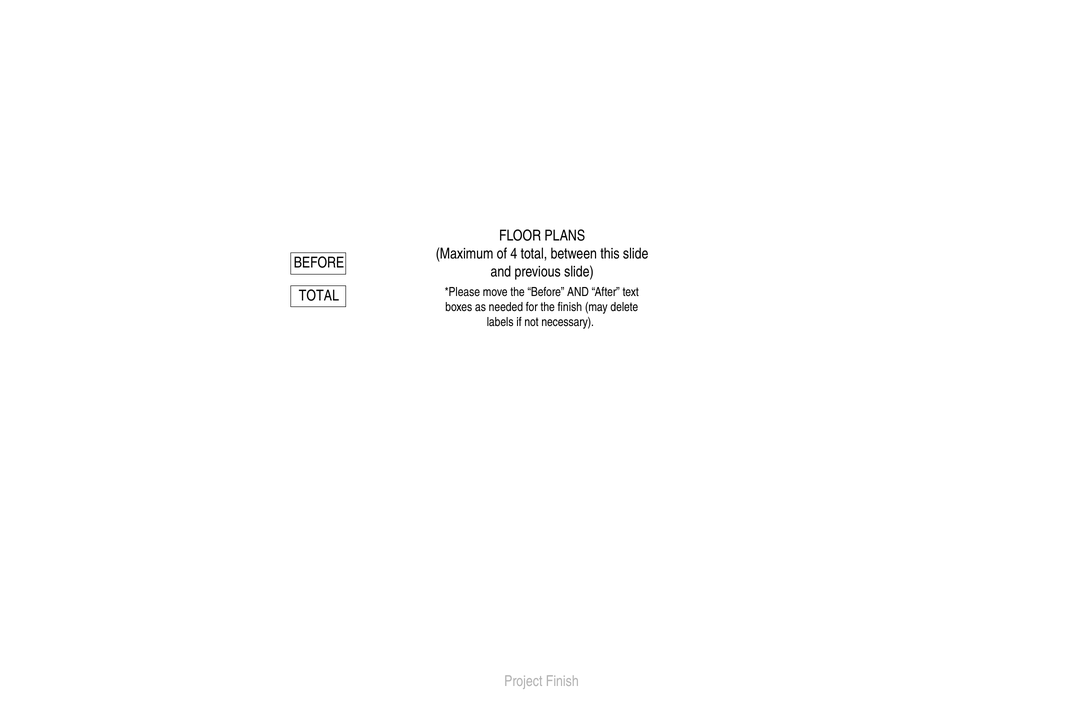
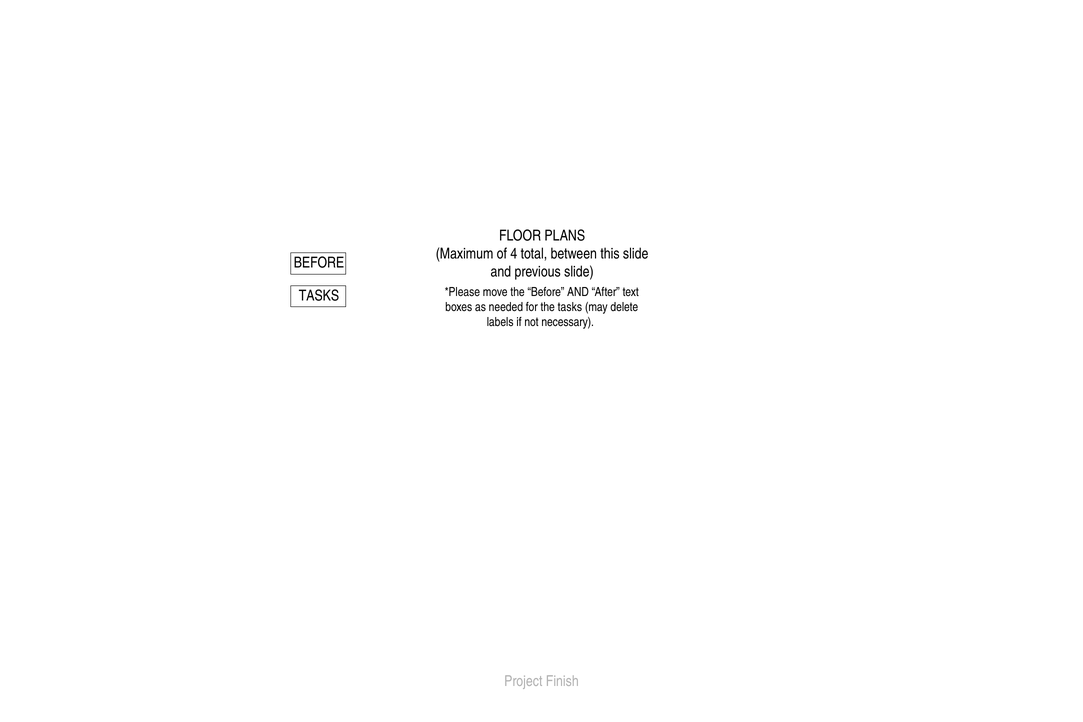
TOTAL at (319, 296): TOTAL -> TASKS
the finish: finish -> tasks
